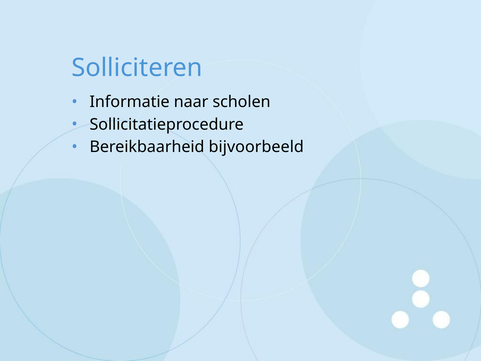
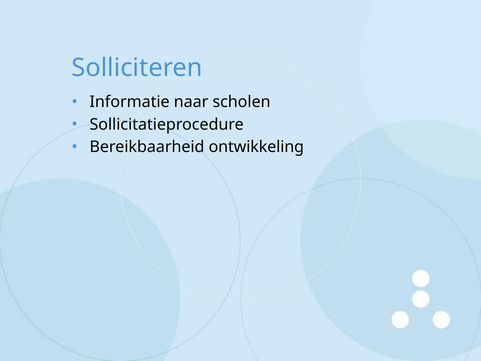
bijvoorbeeld: bijvoorbeeld -> ontwikkeling
